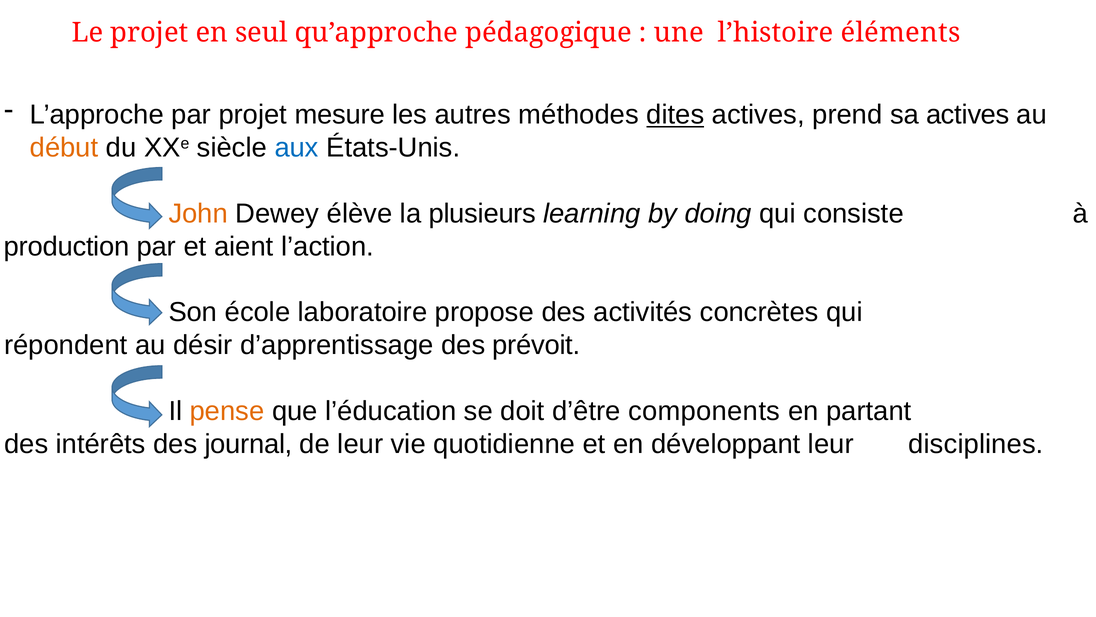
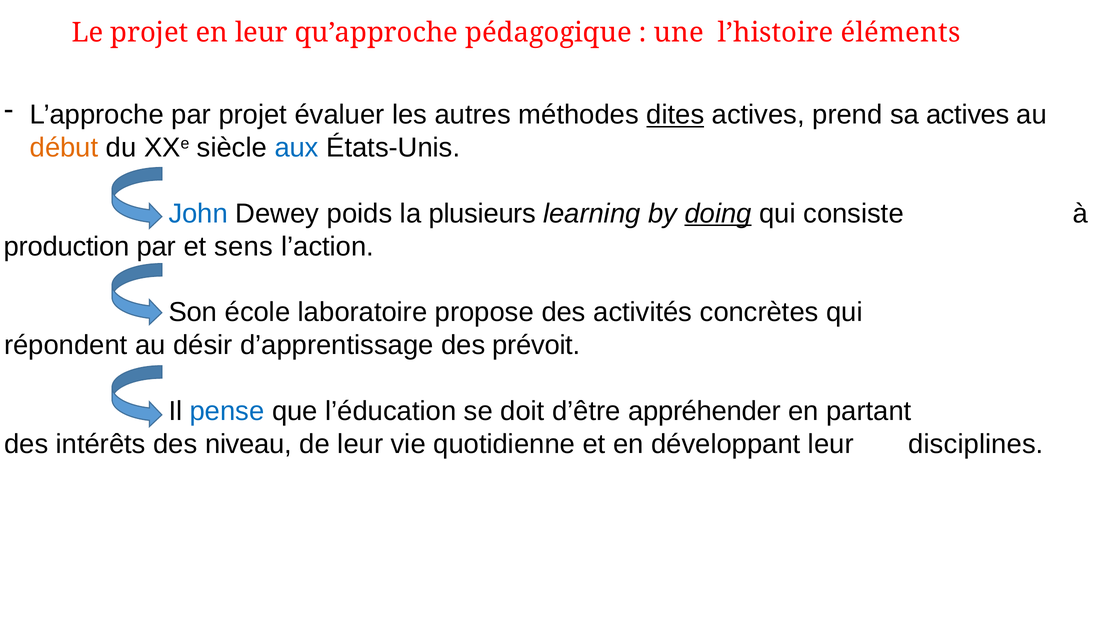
en seul: seul -> leur
mesure: mesure -> évaluer
John colour: orange -> blue
élève: élève -> poids
doing underline: none -> present
aient: aient -> sens
pense colour: orange -> blue
components: components -> appréhender
journal: journal -> niveau
